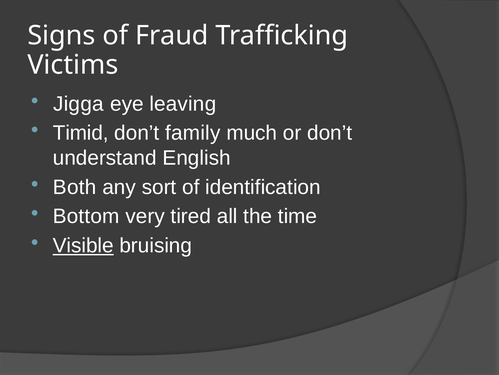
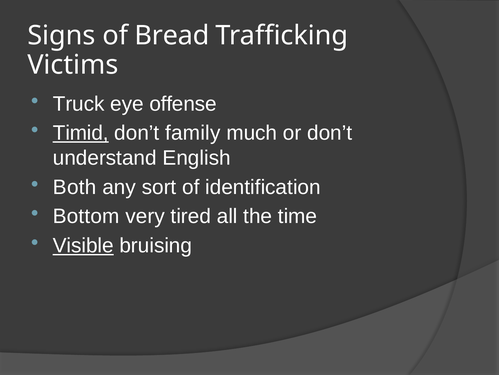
Fraud: Fraud -> Bread
Jigga: Jigga -> Truck
leaving: leaving -> offense
Timid underline: none -> present
